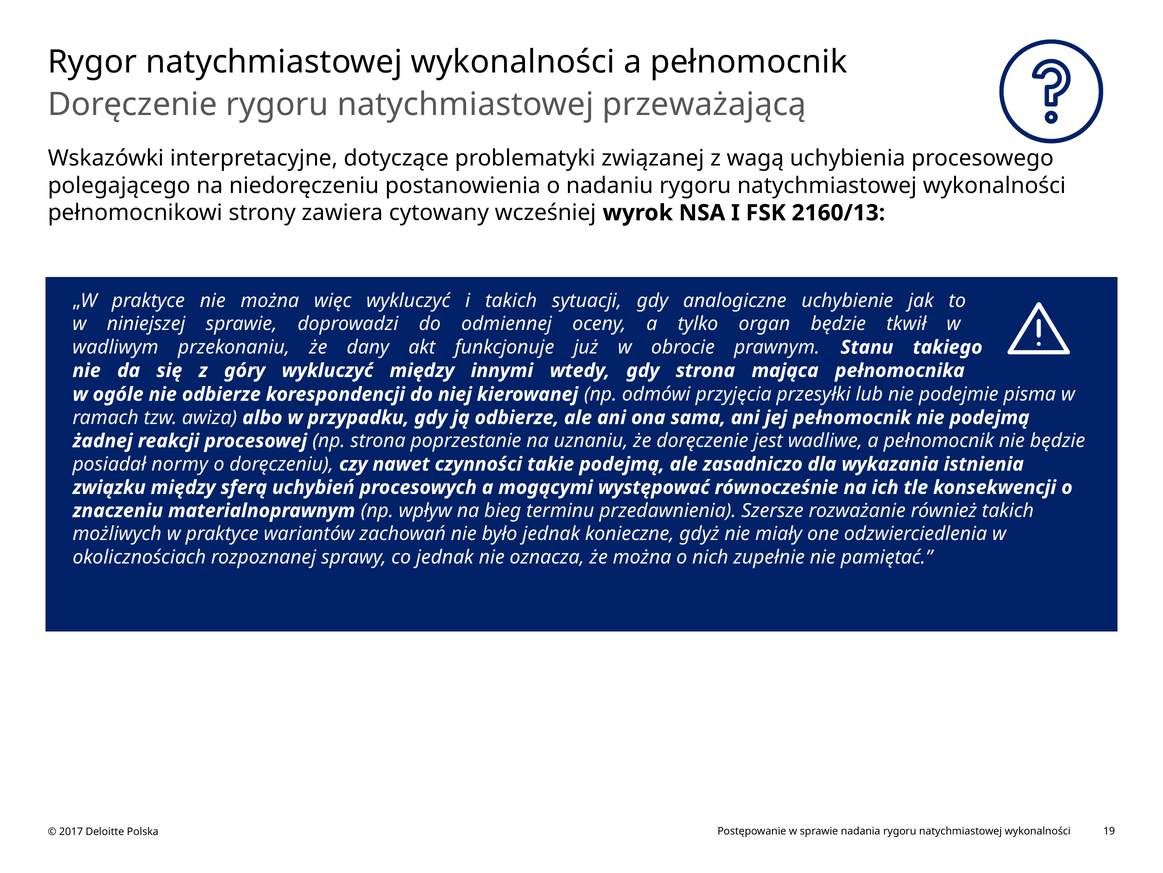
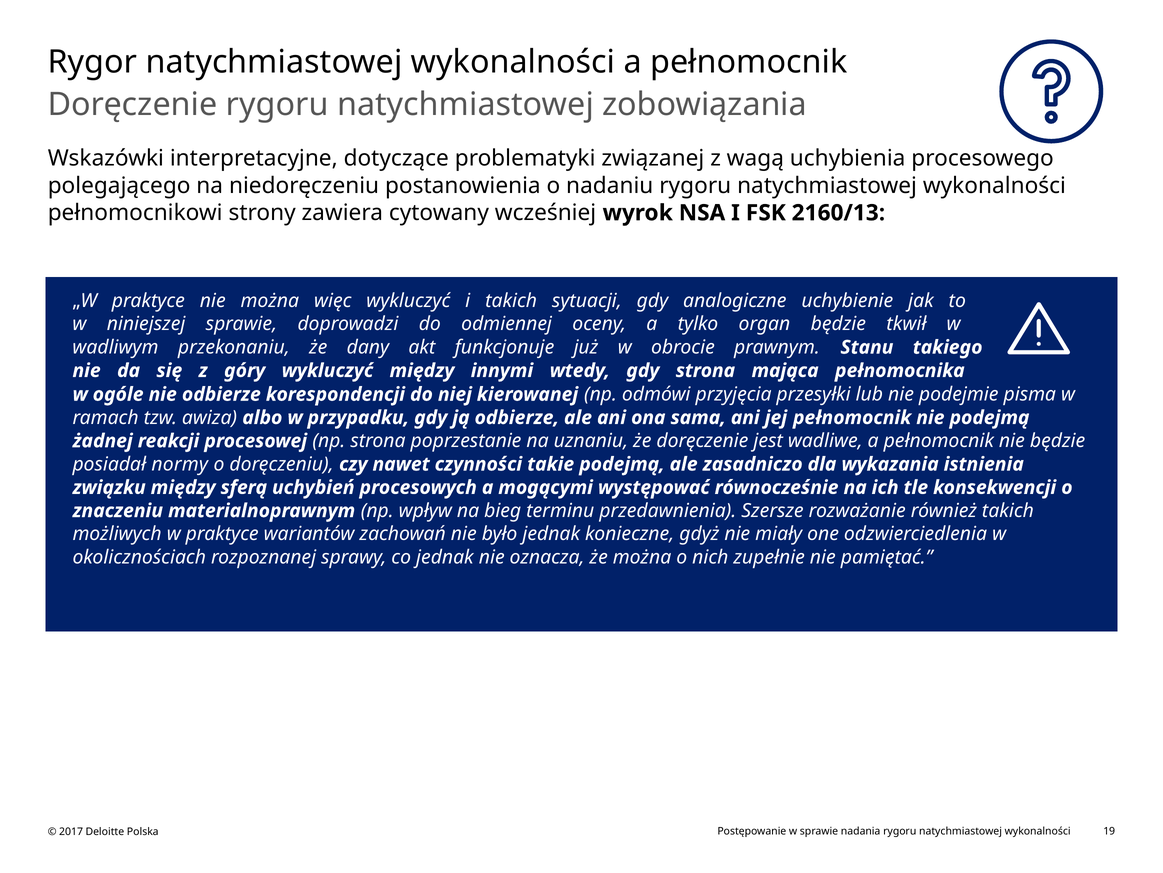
przeważającą: przeważającą -> zobowiązania
